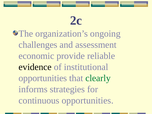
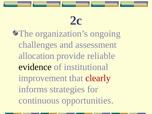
economic: economic -> allocation
opportunities at (43, 78): opportunities -> improvement
clearly colour: green -> red
